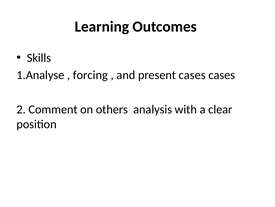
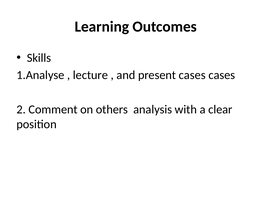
forcing: forcing -> lecture
